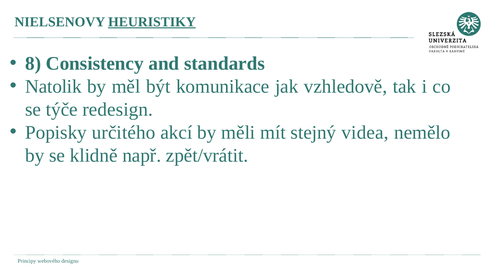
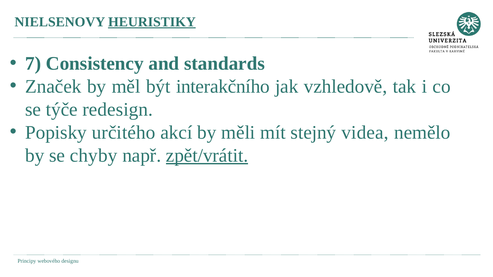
8: 8 -> 7
Natolik: Natolik -> Značek
komunikace: komunikace -> interakčního
klidně: klidně -> chyby
zpět/vrátit underline: none -> present
